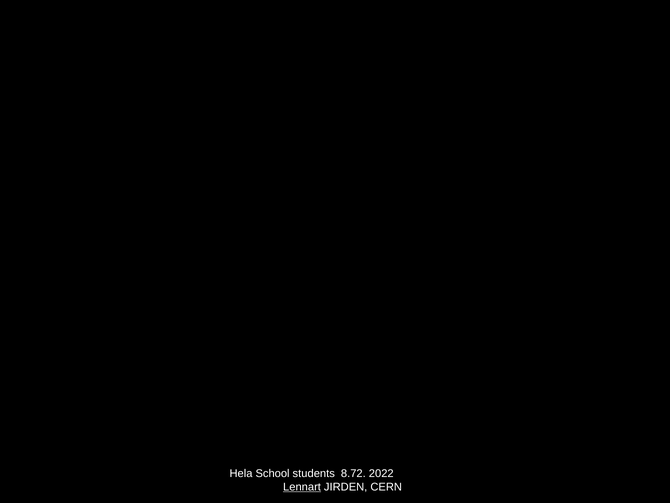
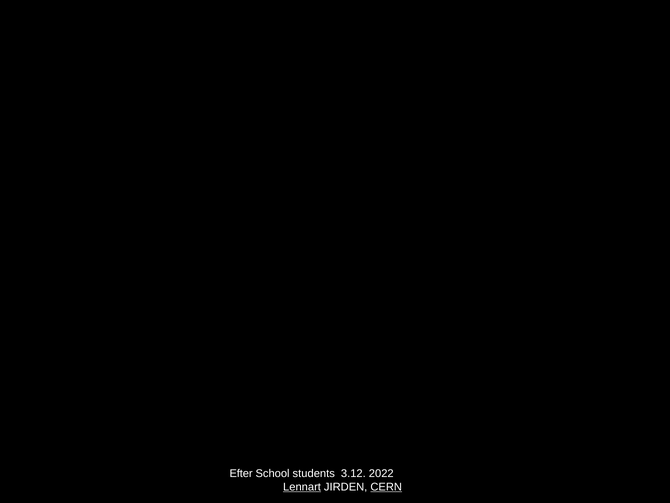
Hela: Hela -> Efter
8.72: 8.72 -> 3.12
CERN underline: none -> present
